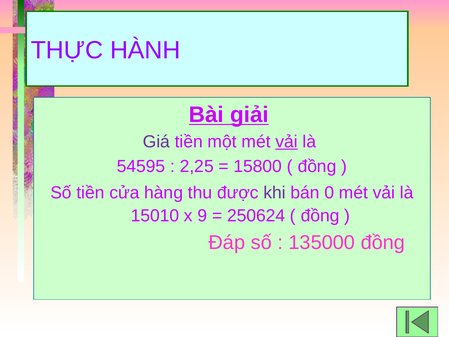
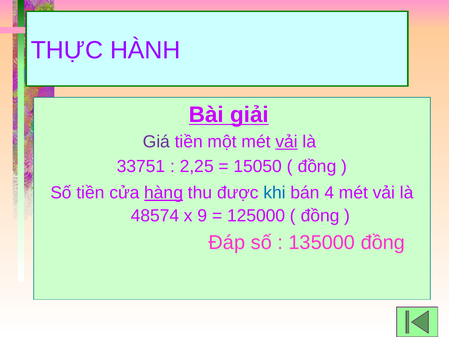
54595: 54595 -> 33751
15800: 15800 -> 15050
hàng underline: none -> present
khi colour: purple -> blue
0: 0 -> 4
15010: 15010 -> 48574
250624: 250624 -> 125000
